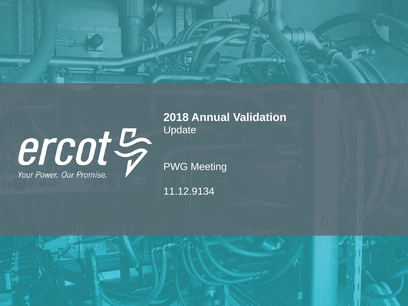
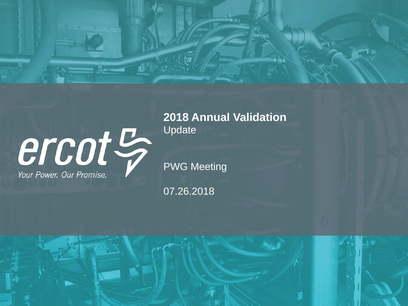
11.12.9134: 11.12.9134 -> 07.26.2018
